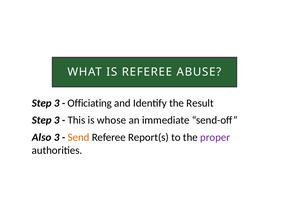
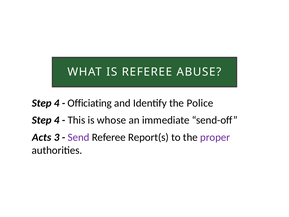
3 at (57, 103): 3 -> 4
Result: Result -> Police
3 at (57, 120): 3 -> 4
Also: Also -> Acts
Send colour: orange -> purple
